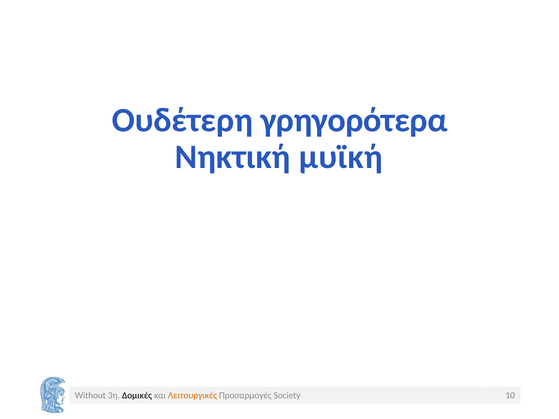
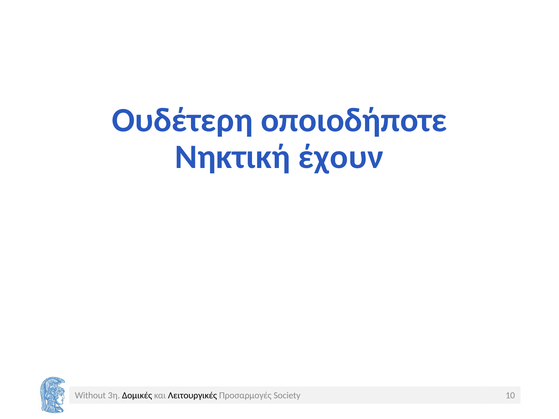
γρηγορότερα: γρηγορότερα -> οποιοδήποτε
μυϊκή: μυϊκή -> έχουν
Λειτουργικές colour: orange -> black
